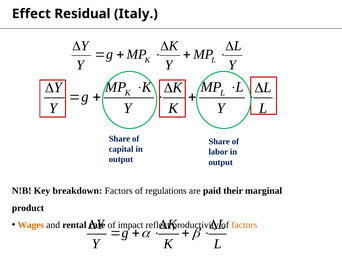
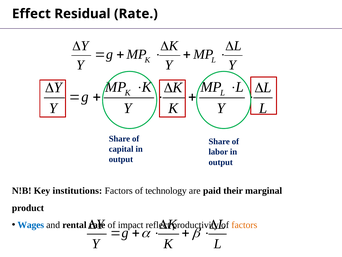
Residual Italy: Italy -> Rate
breakdown: breakdown -> institutions
regulations: regulations -> technology
Wages colour: orange -> blue
